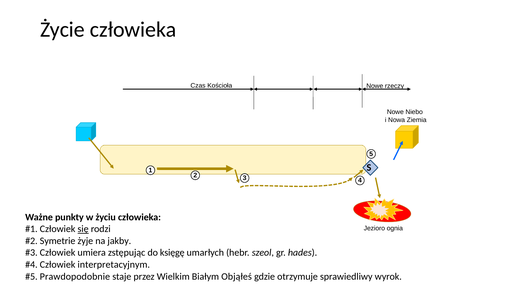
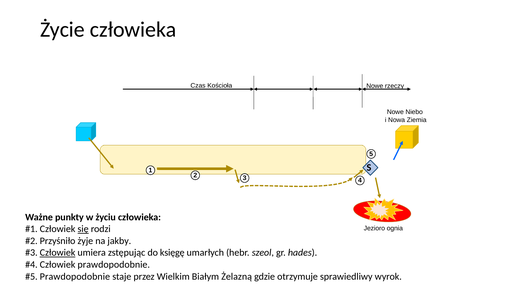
Symetrie: Symetrie -> Przyśniło
Człowiek at (58, 253) underline: none -> present
Człowiek interpretacyjnym: interpretacyjnym -> prawdopodobnie
Objąłeś: Objąłeś -> Żelazną
